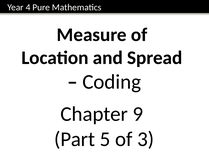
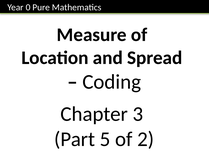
4: 4 -> 0
9: 9 -> 3
3: 3 -> 2
